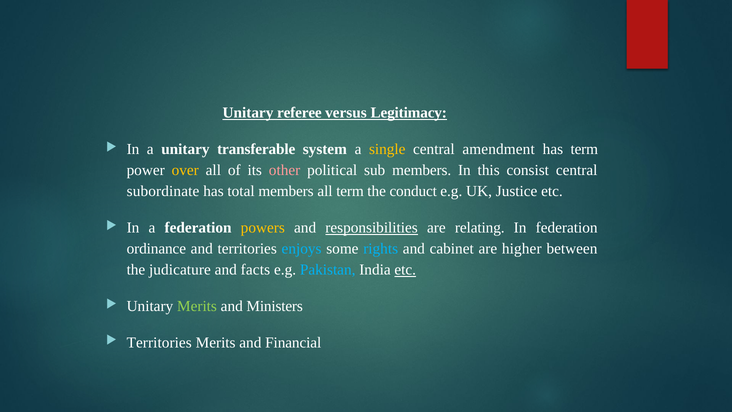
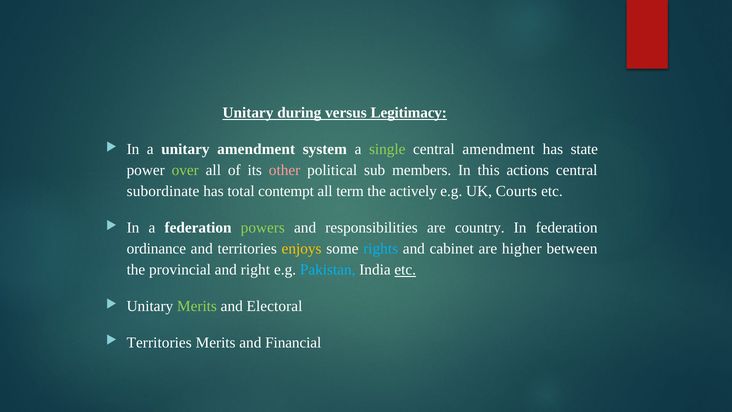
referee: referee -> during
unitary transferable: transferable -> amendment
single colour: yellow -> light green
has term: term -> state
over colour: yellow -> light green
consist: consist -> actions
total members: members -> contempt
conduct: conduct -> actively
Justice: Justice -> Courts
powers colour: yellow -> light green
responsibilities underline: present -> none
relating: relating -> country
enjoys colour: light blue -> yellow
judicature: judicature -> provincial
facts: facts -> right
Ministers: Ministers -> Electoral
